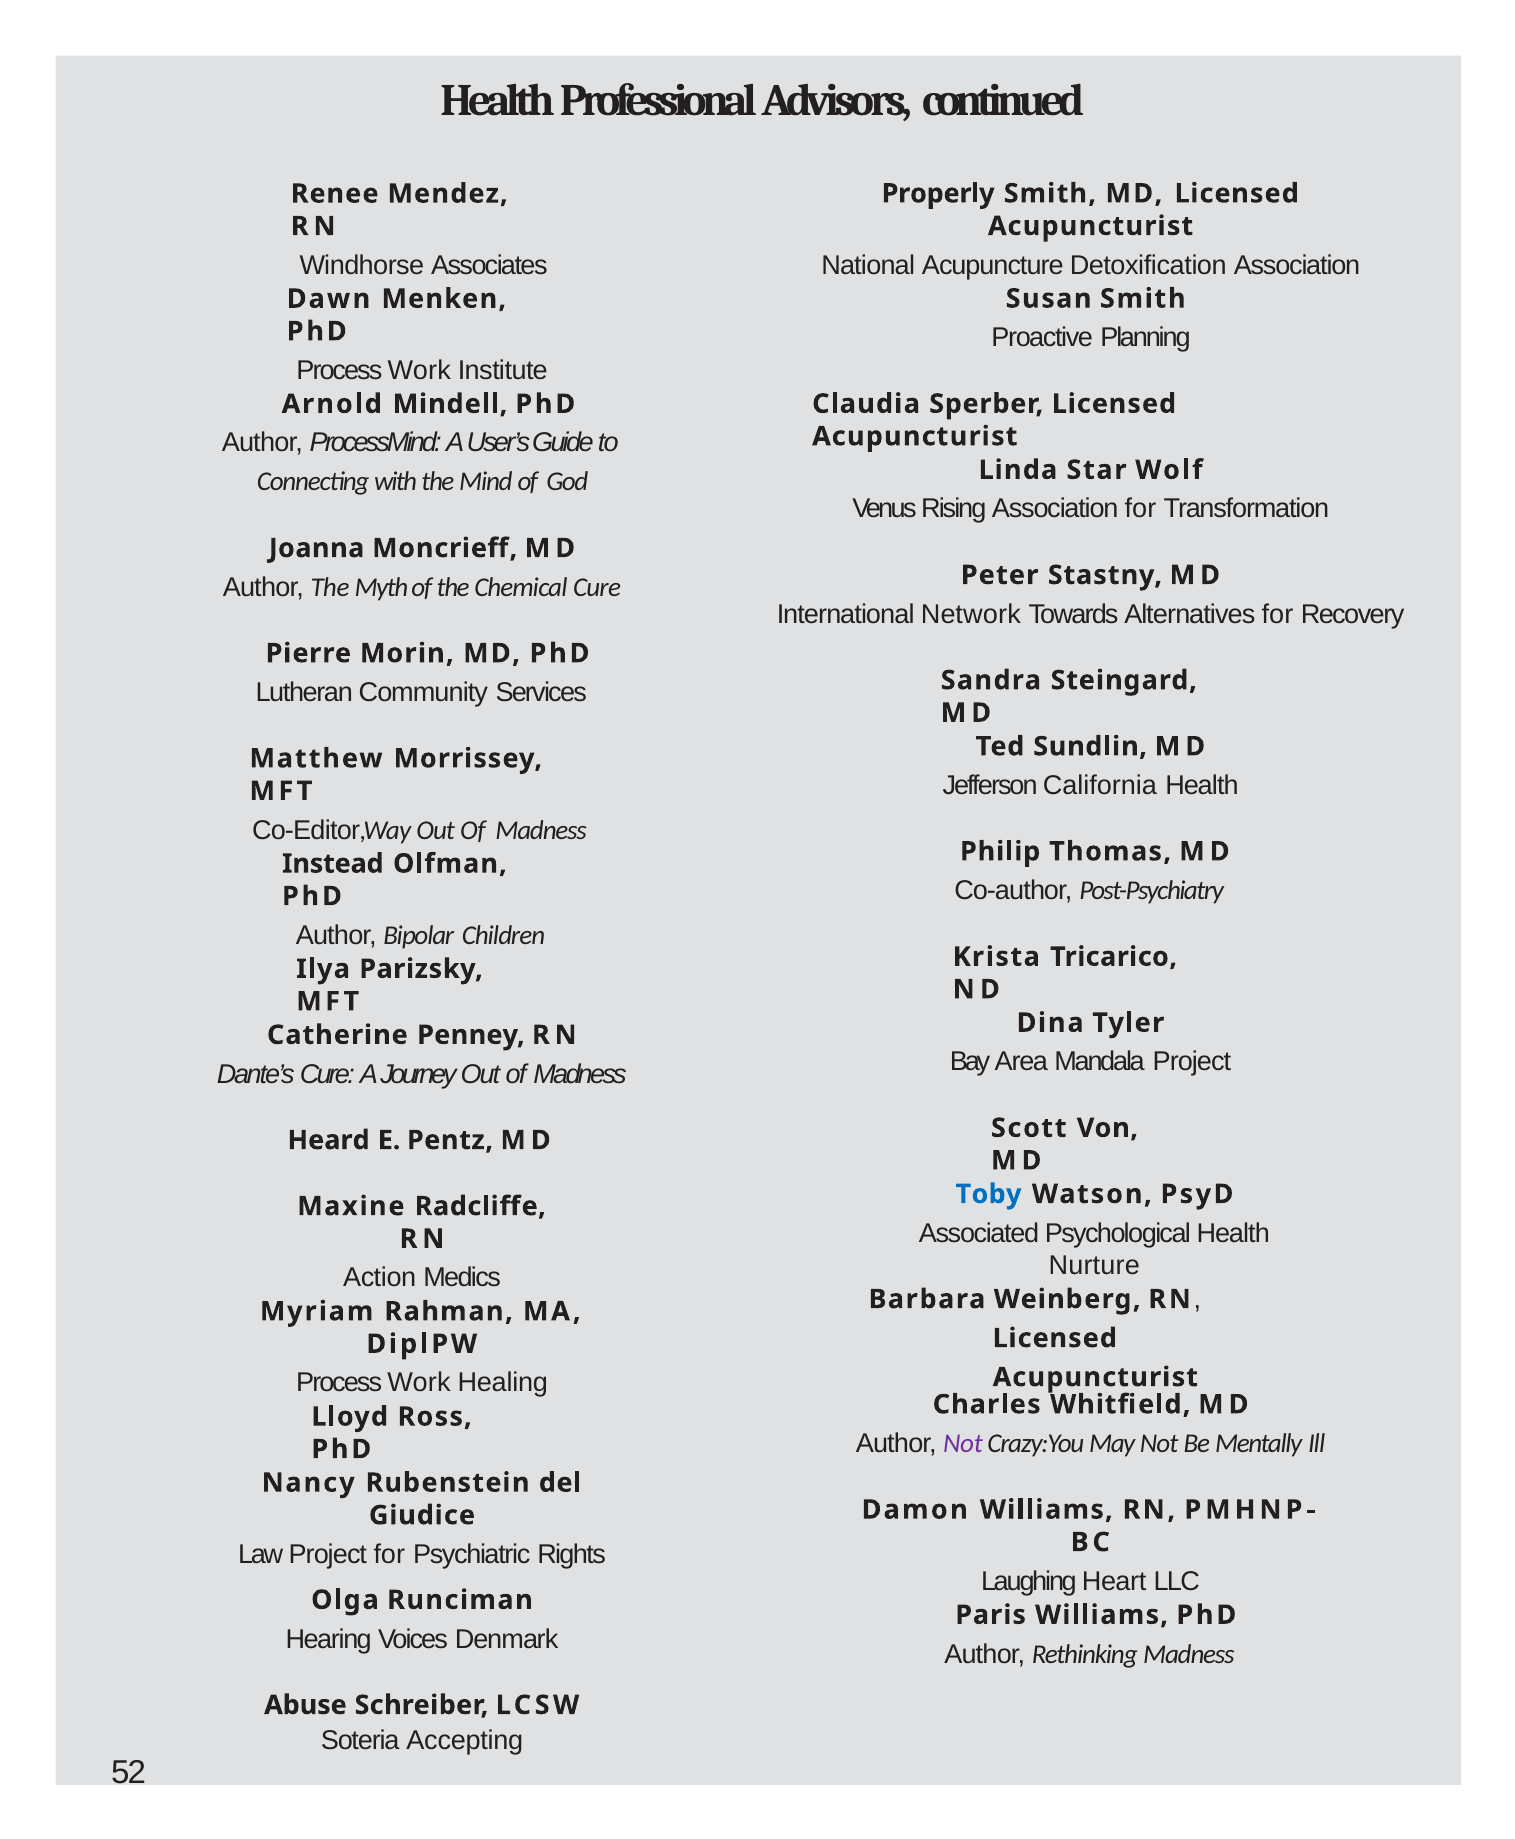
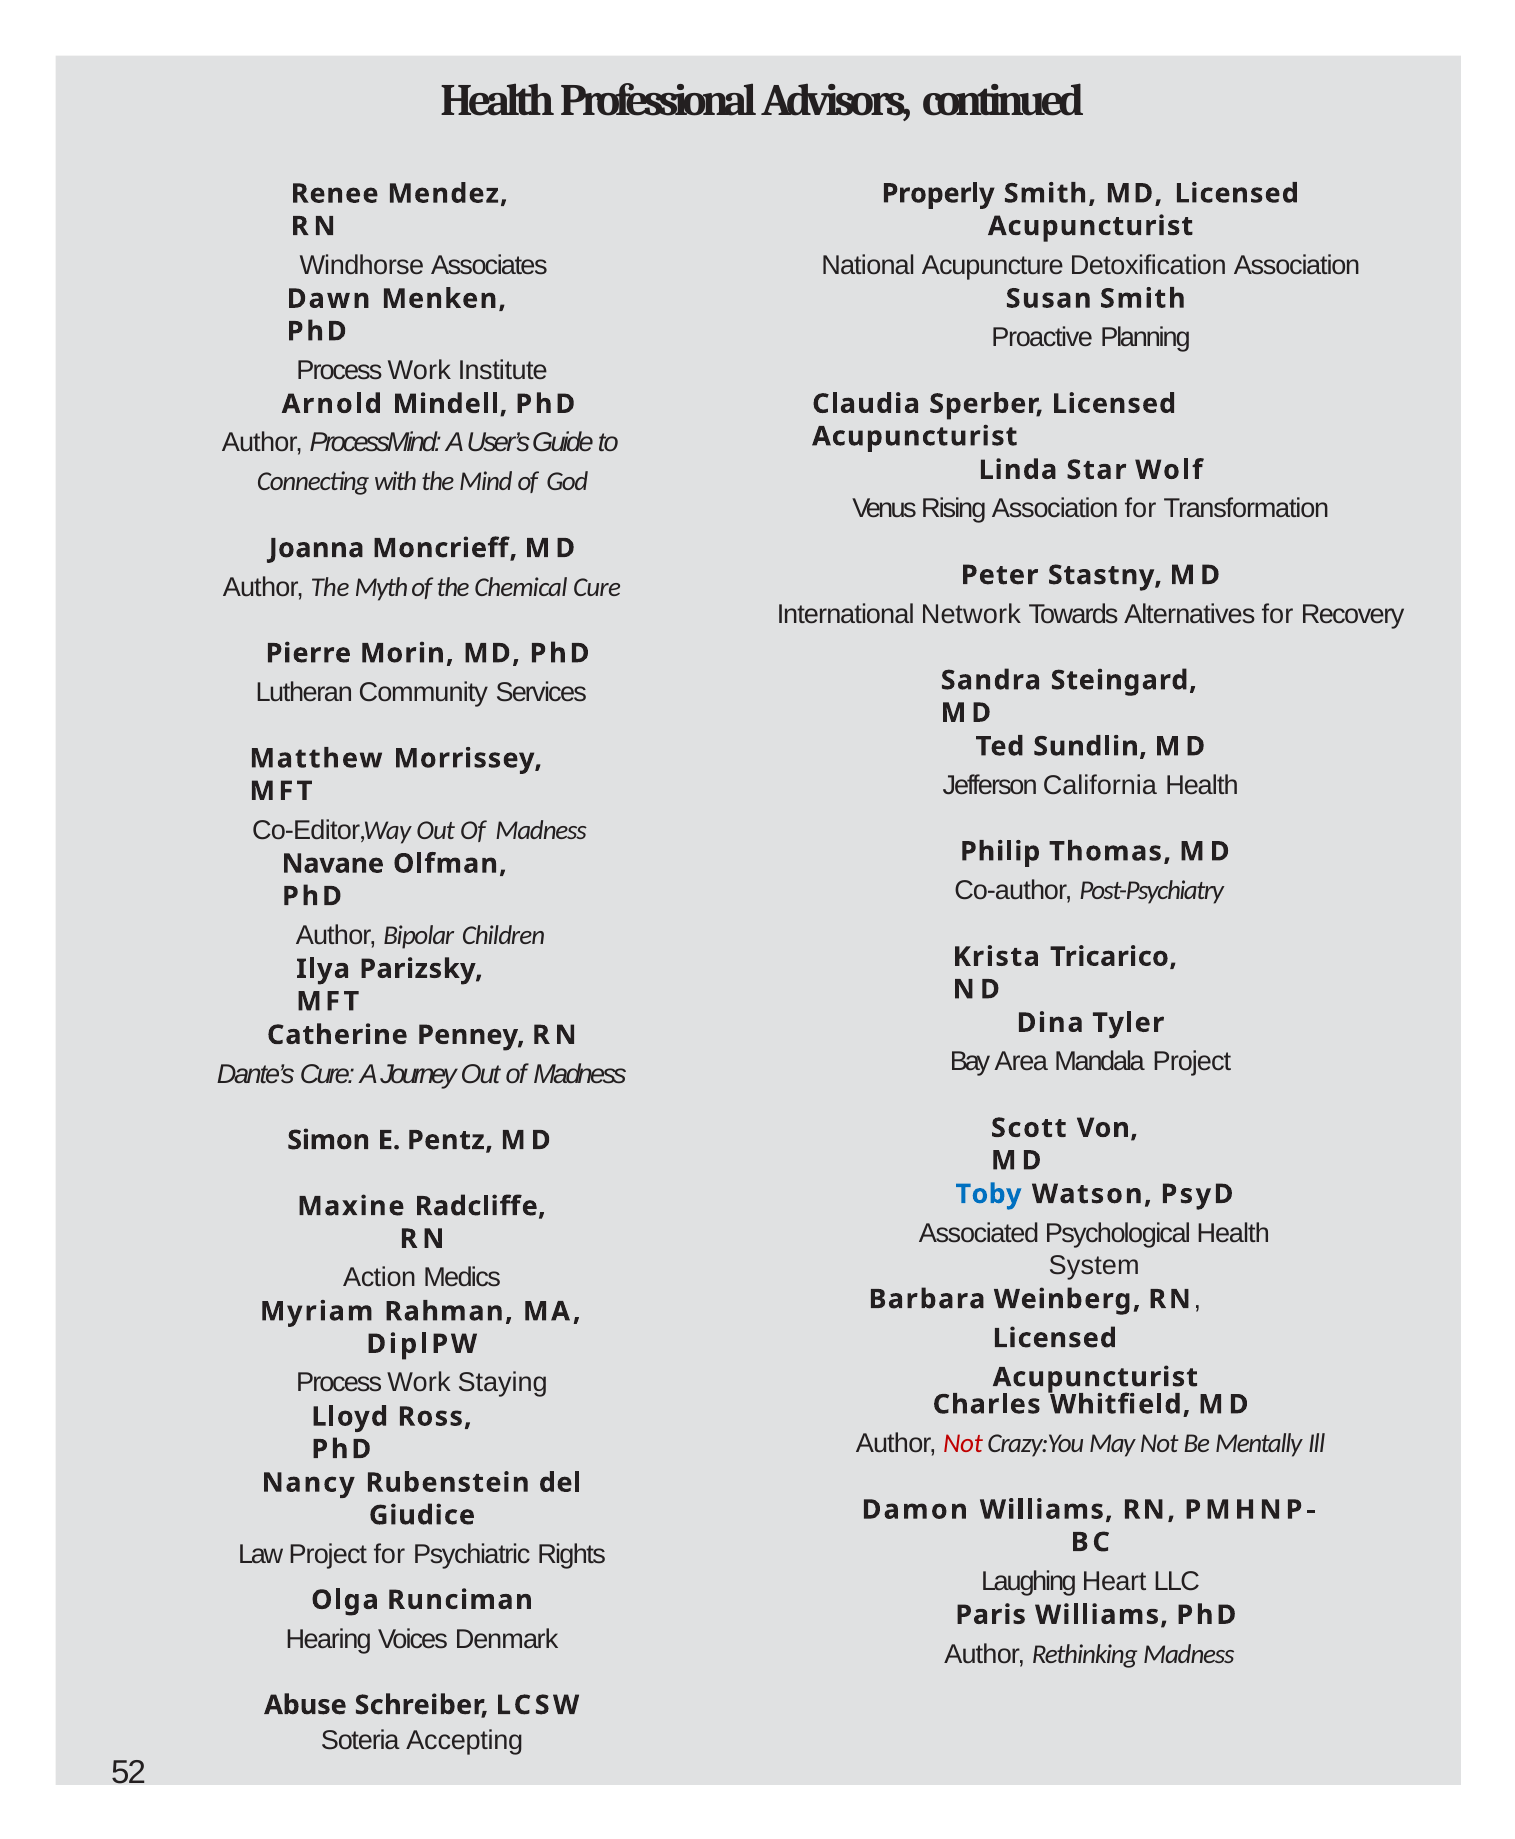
Instead: Instead -> Navane
Heard: Heard -> Simon
Nurture: Nurture -> System
Healing: Healing -> Staying
Not at (963, 1444) colour: purple -> red
